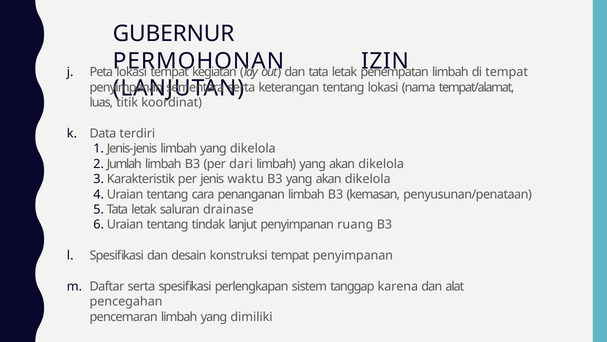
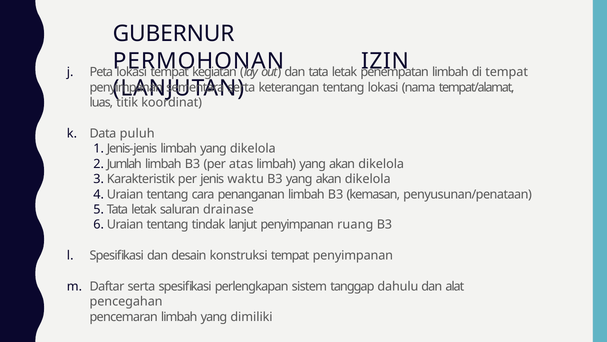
terdiri: terdiri -> puluh
dari: dari -> atas
karena: karena -> dahulu
